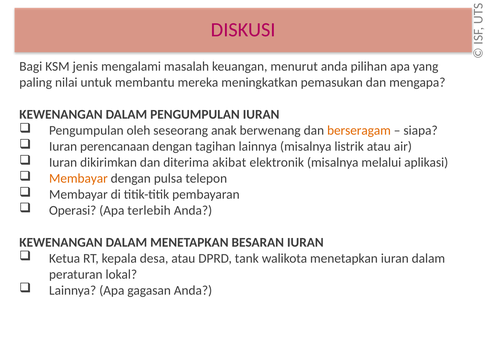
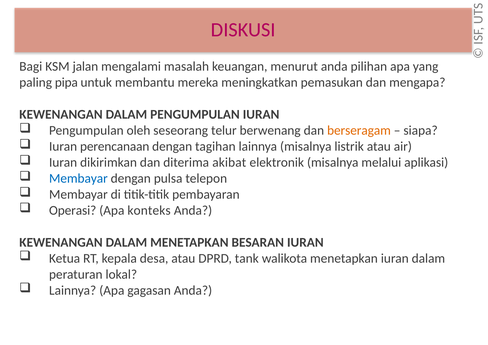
jenis: jenis -> jalan
nilai: nilai -> pipa
anak: anak -> telur
Membayar at (78, 179) colour: orange -> blue
terlebih: terlebih -> konteks
